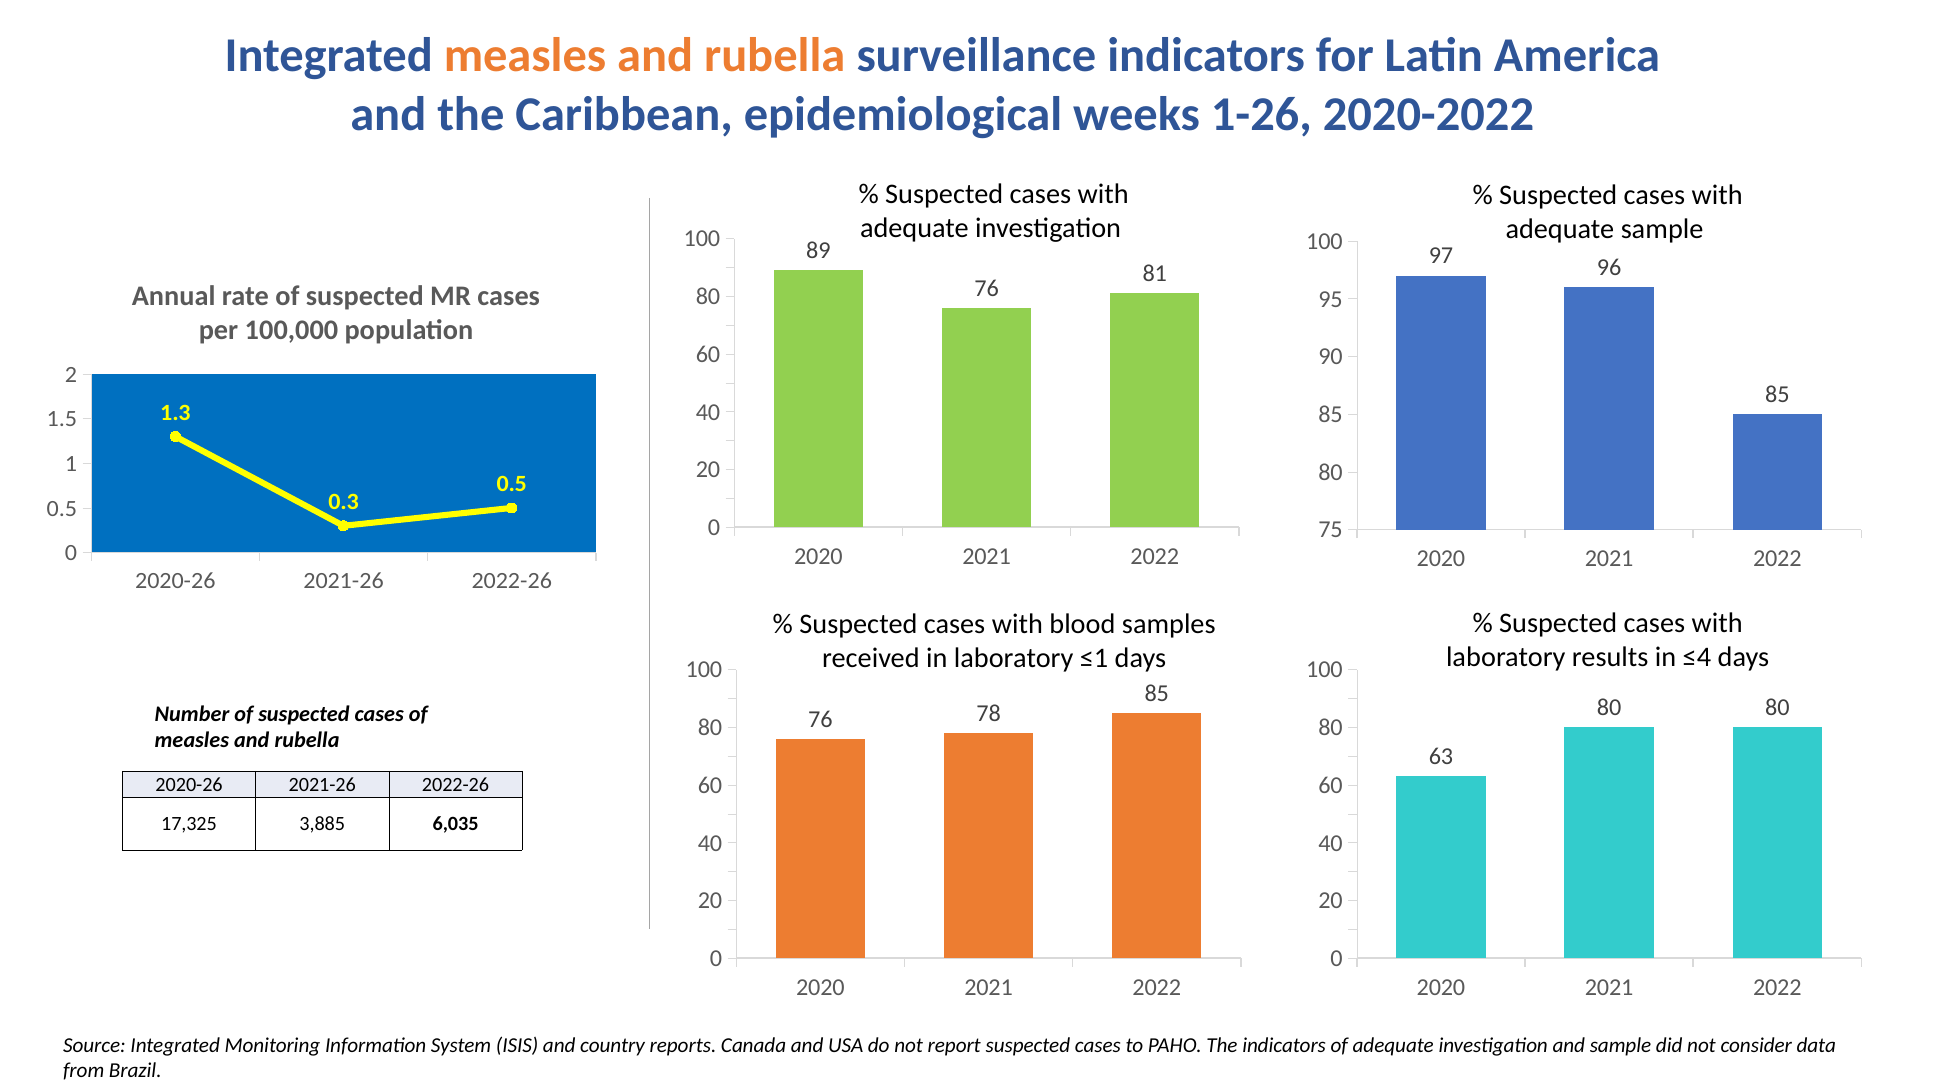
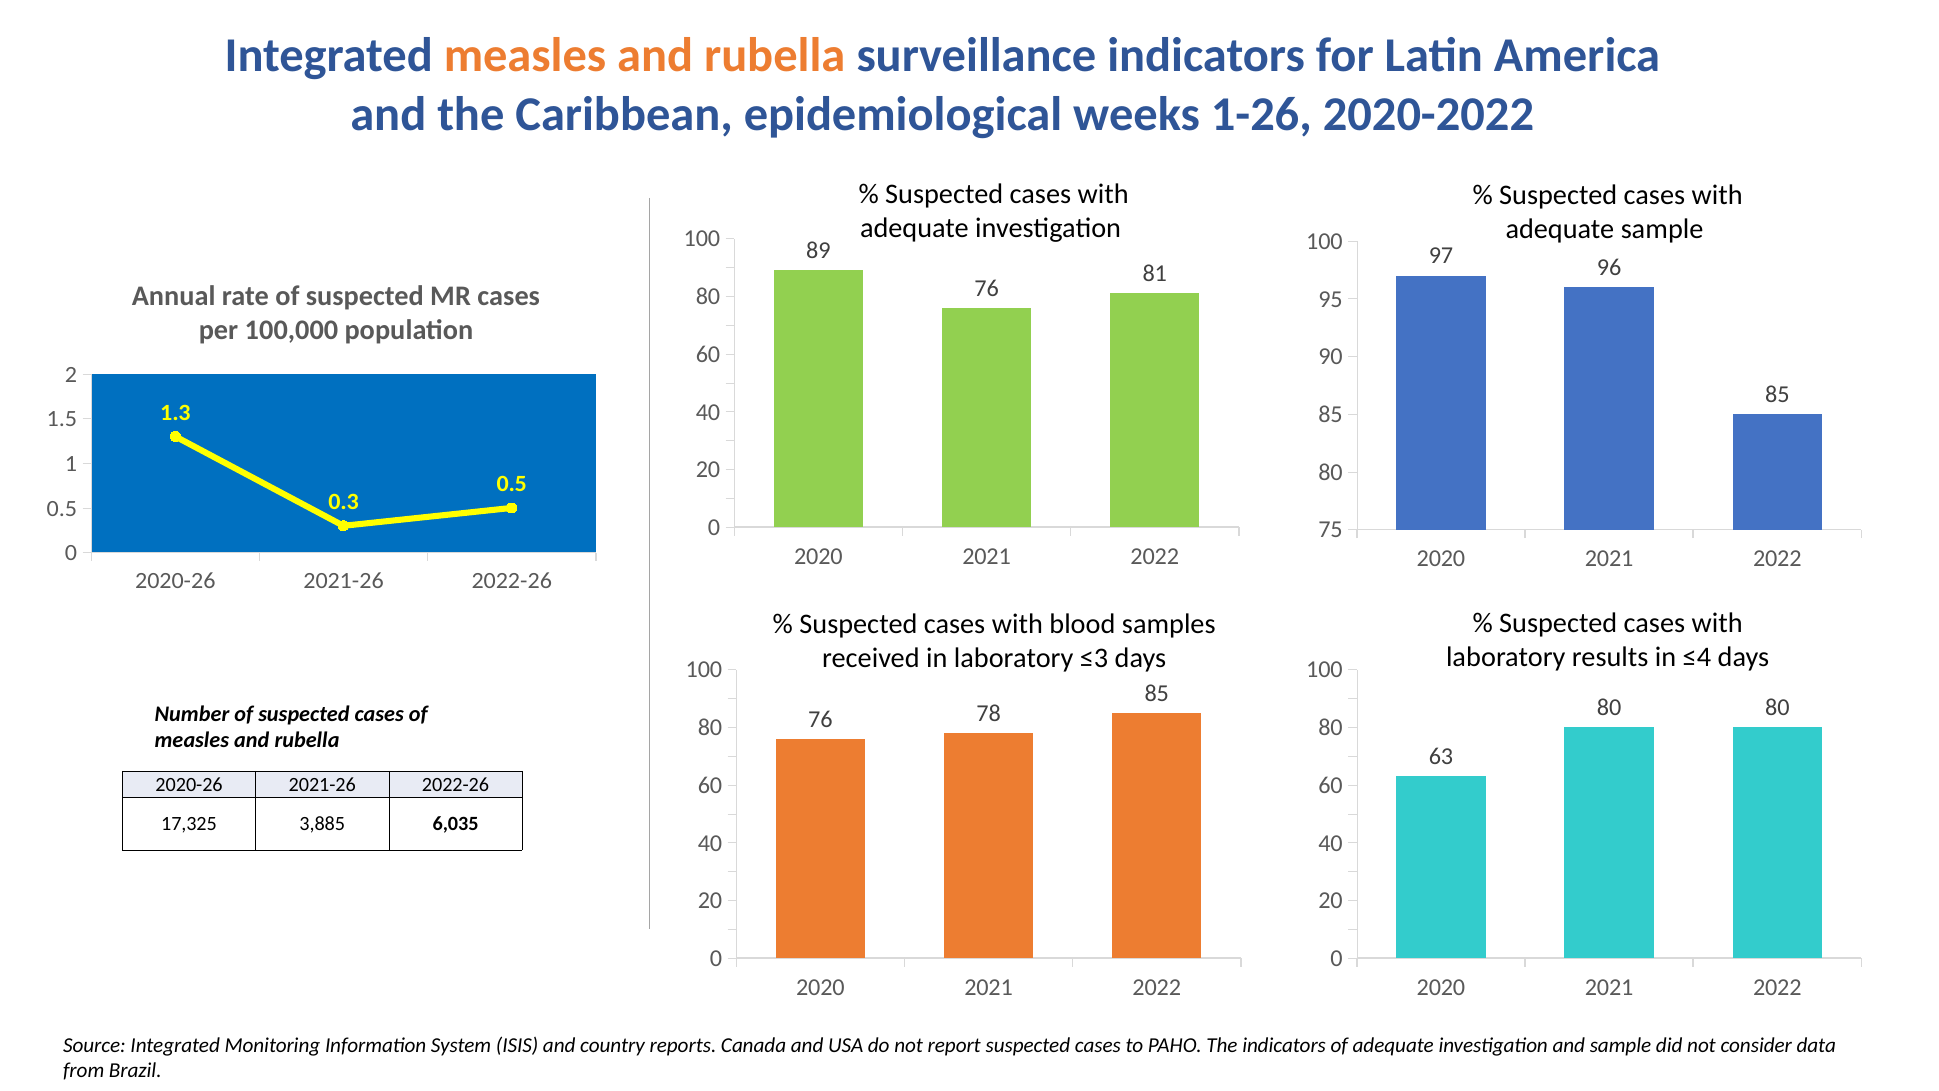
≤1: ≤1 -> ≤3
